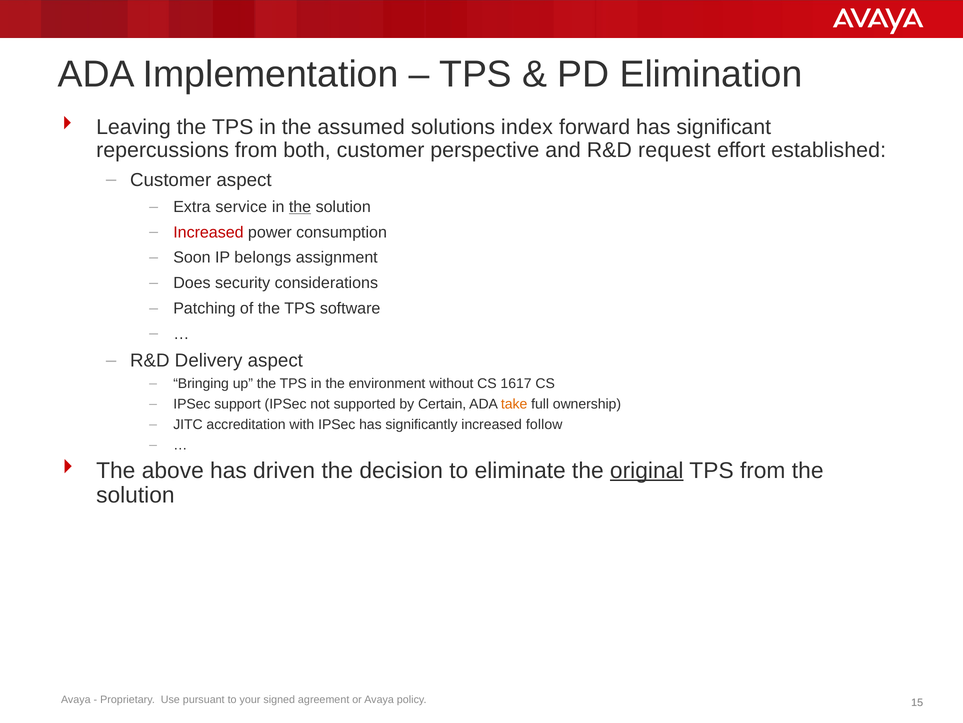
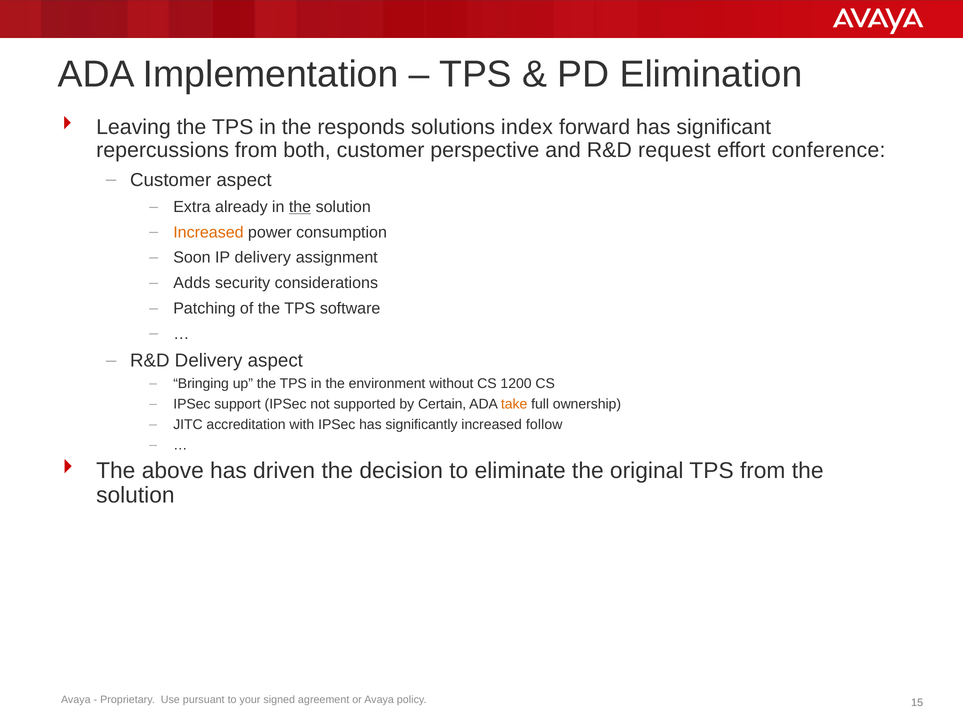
assumed: assumed -> responds
established: established -> conference
service: service -> already
Increased at (208, 232) colour: red -> orange
IP belongs: belongs -> delivery
Does: Does -> Adds
1617: 1617 -> 1200
original underline: present -> none
